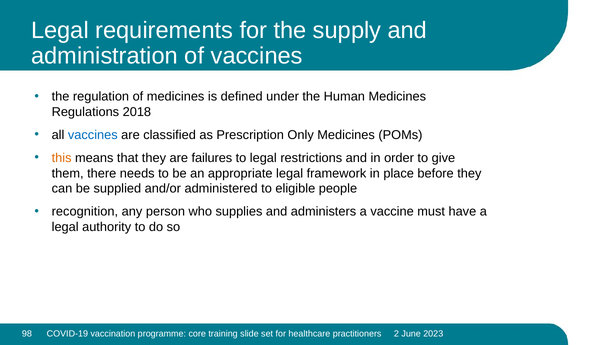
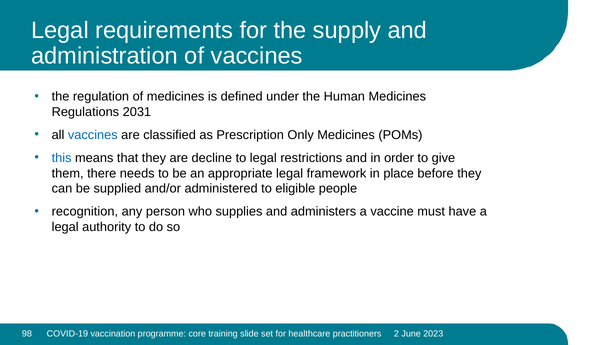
2018: 2018 -> 2031
this colour: orange -> blue
failures: failures -> decline
